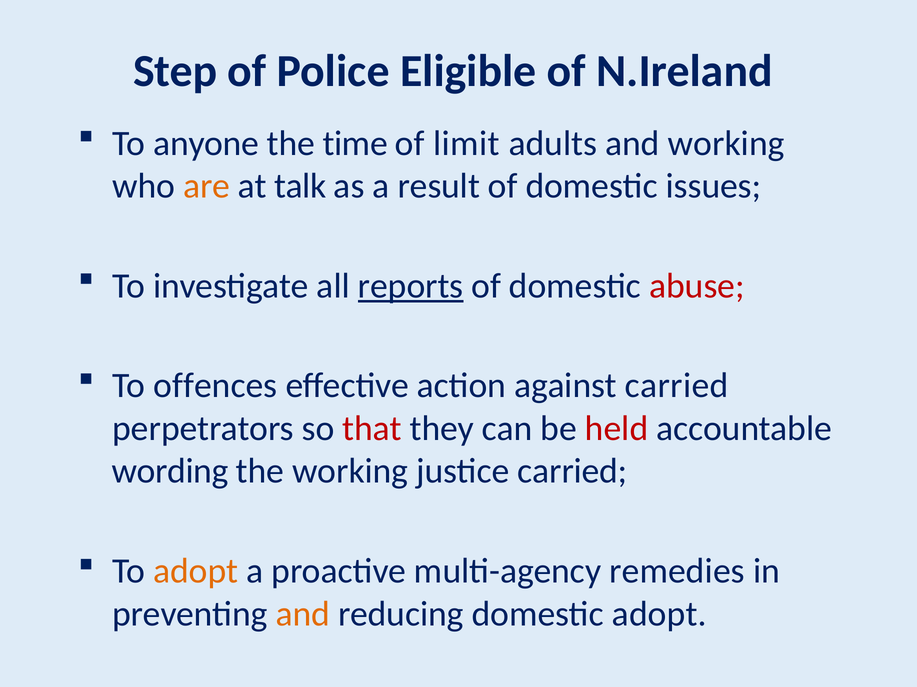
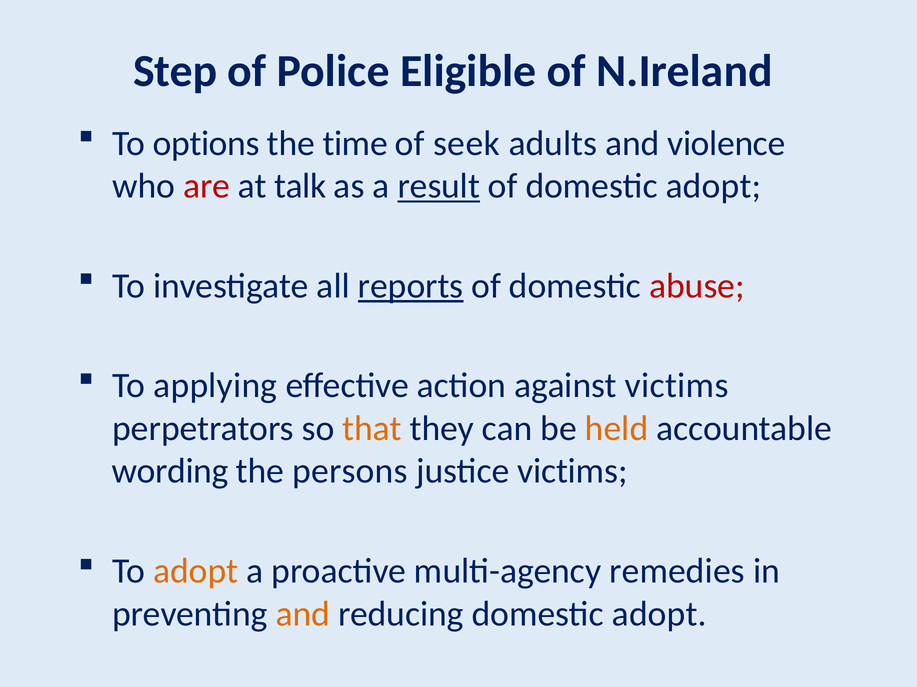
anyone: anyone -> options
limit: limit -> seek
and working: working -> violence
are colour: orange -> red
result underline: none -> present
of domestic issues: issues -> adopt
offences: offences -> applying
against carried: carried -> victims
that colour: red -> orange
held colour: red -> orange
the working: working -> persons
justice carried: carried -> victims
